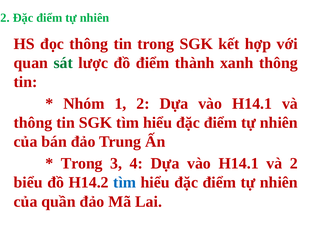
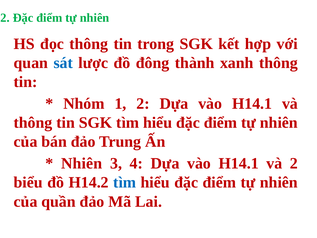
sát colour: green -> blue
đồ điểm: điểm -> đông
Trong at (82, 163): Trong -> Nhiên
